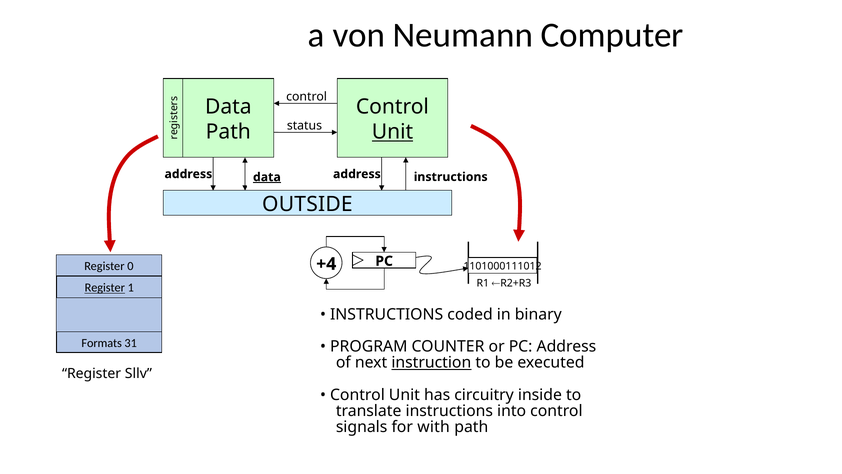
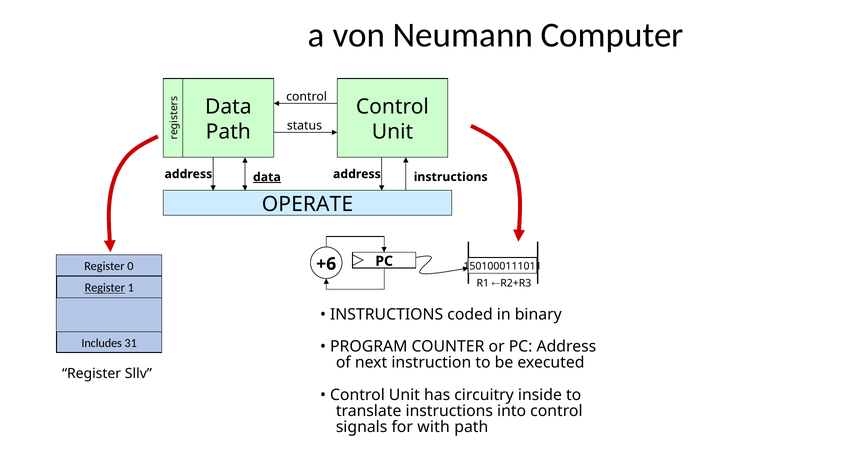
Unit at (392, 132) underline: present -> none
OUTSIDE: OUTSIDE -> OPERATE
1101000111012: 1101000111012 -> 1501000111011
+4: +4 -> +6
Formats: Formats -> Includes
instruction underline: present -> none
